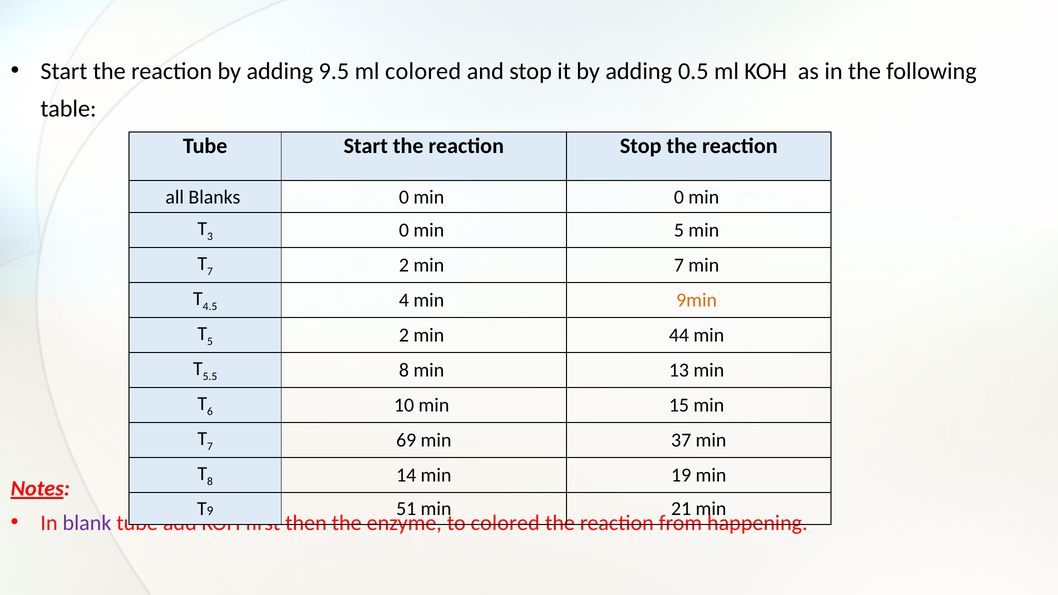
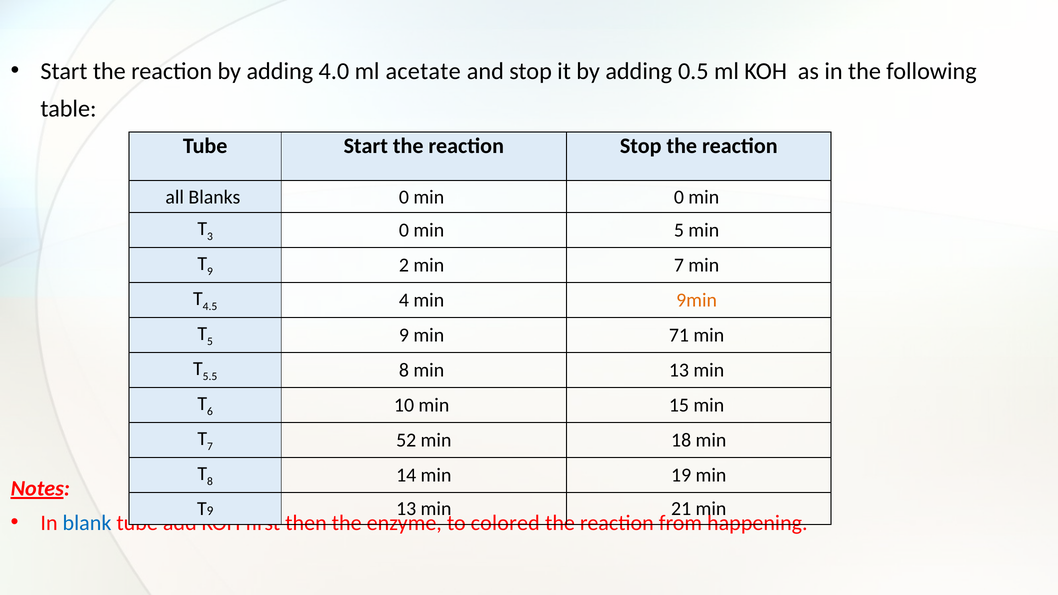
9.5: 9.5 -> 4.0
ml colored: colored -> acetate
7 at (210, 272): 7 -> 9
5 2: 2 -> 9
44: 44 -> 71
69: 69 -> 52
37: 37 -> 18
51 at (406, 509): 51 -> 13
blank colour: purple -> blue
